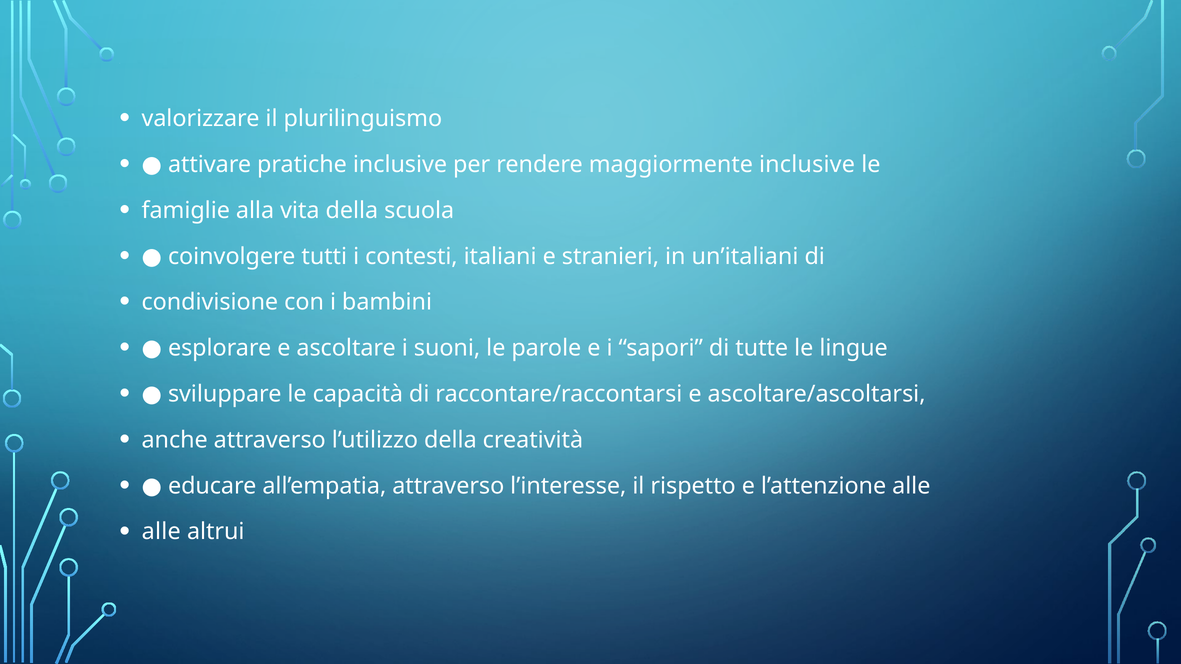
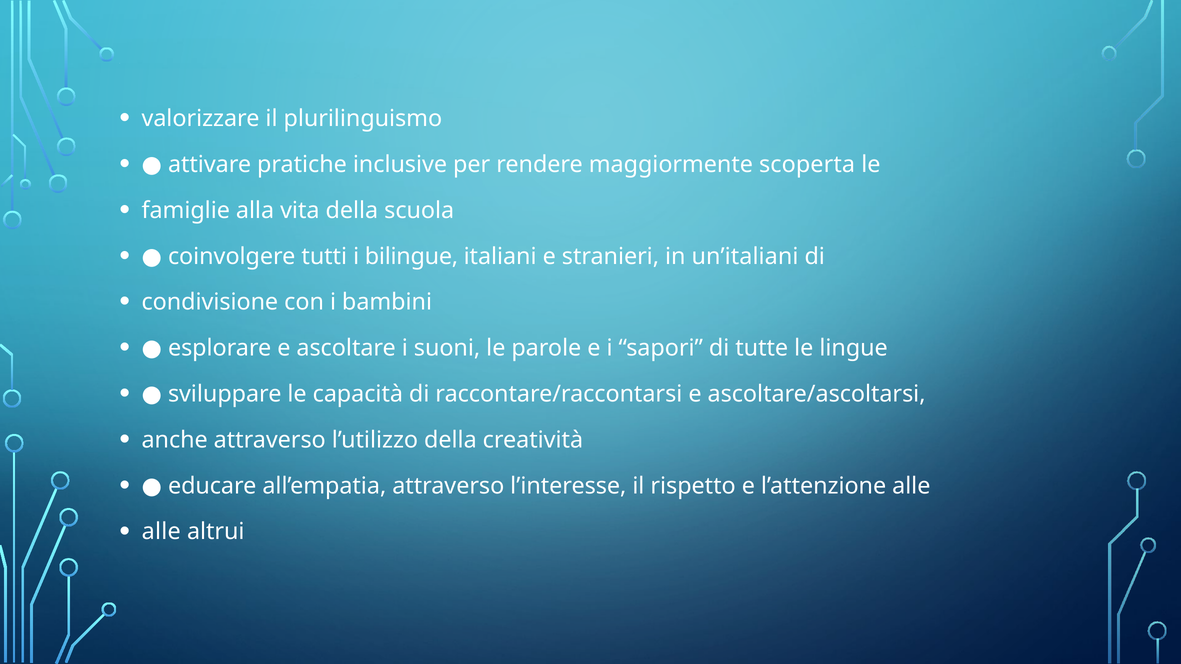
maggiormente inclusive: inclusive -> scoperta
contesti: contesti -> bilingue
